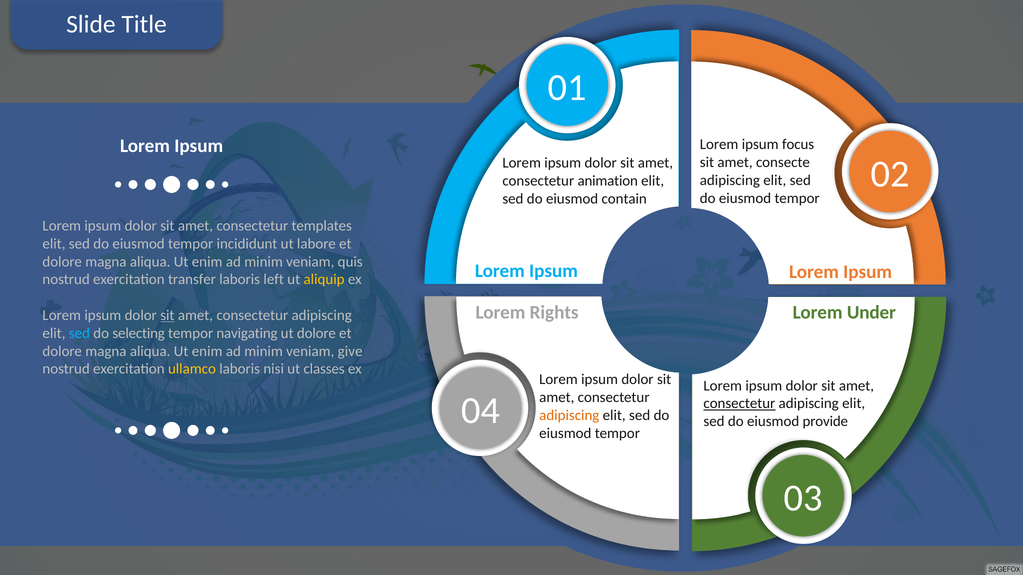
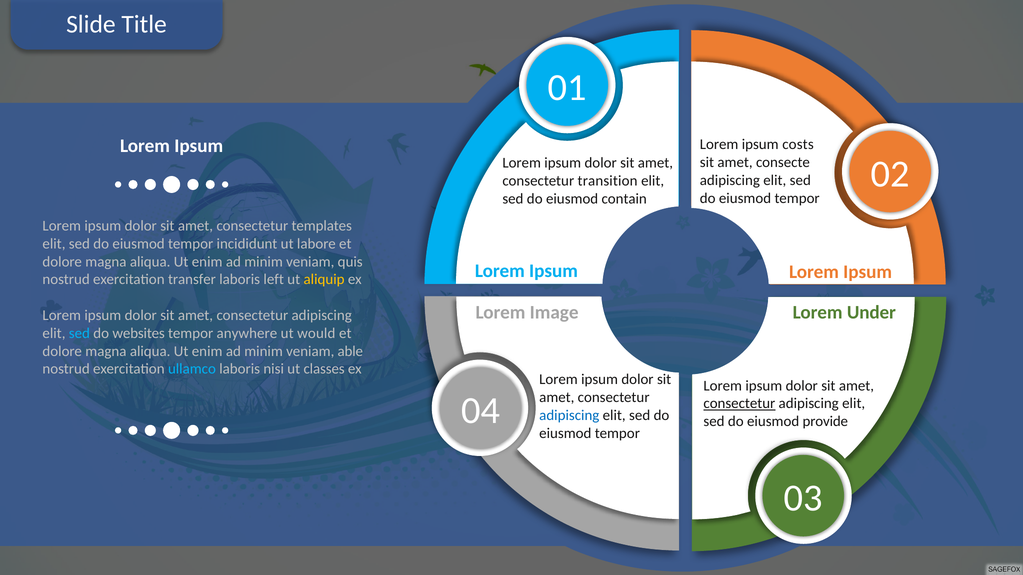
focus: focus -> costs
animation: animation -> transition
Rights: Rights -> Image
sit at (167, 316) underline: present -> none
selecting: selecting -> websites
navigating: navigating -> anywhere
ut dolore: dolore -> would
give: give -> able
ullamco colour: yellow -> light blue
adipiscing at (569, 416) colour: orange -> blue
